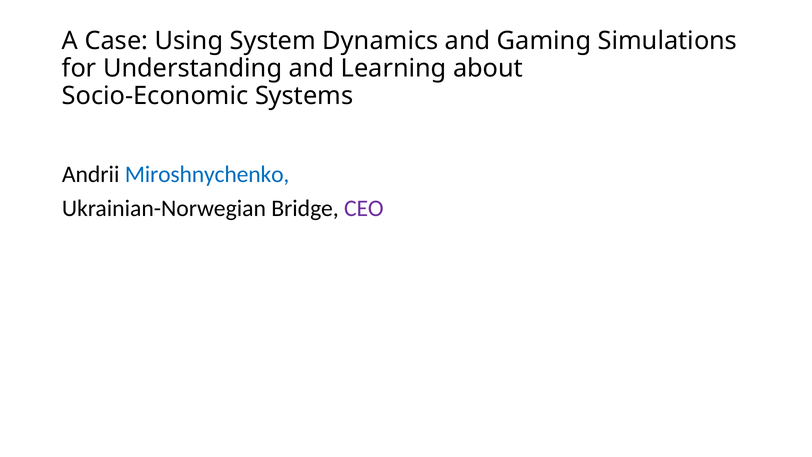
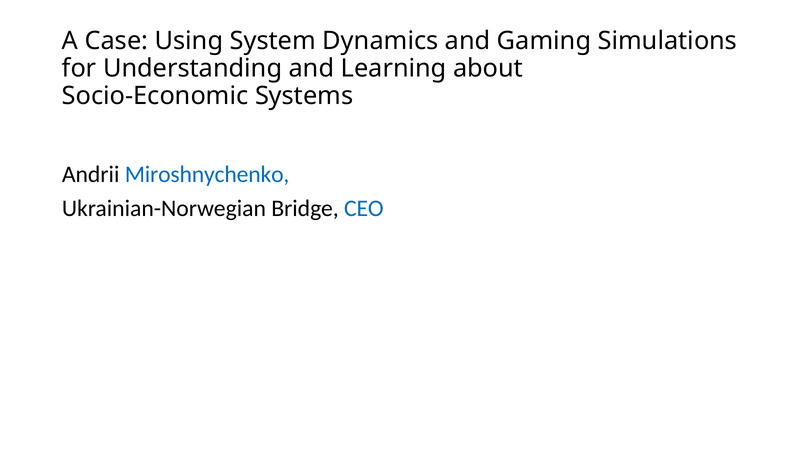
CEO colour: purple -> blue
